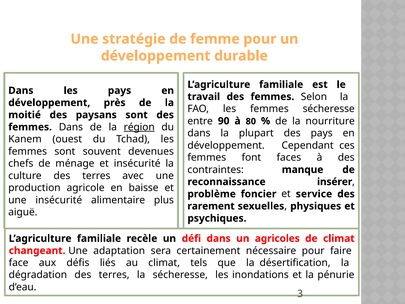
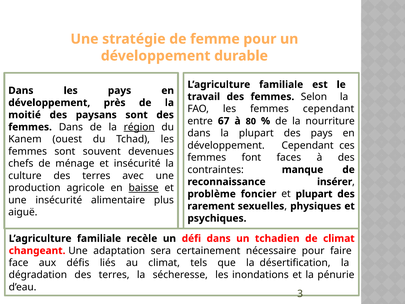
femmes sécheresse: sécheresse -> cependant
90: 90 -> 67
baisse underline: none -> present
et service: service -> plupart
agricoles: agricoles -> tchadien
